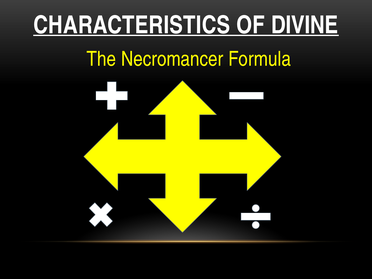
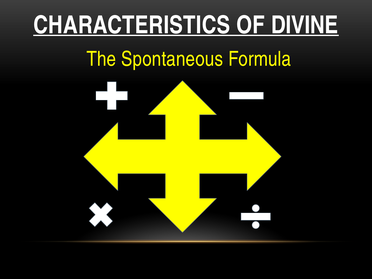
Necromancer: Necromancer -> Spontaneous
